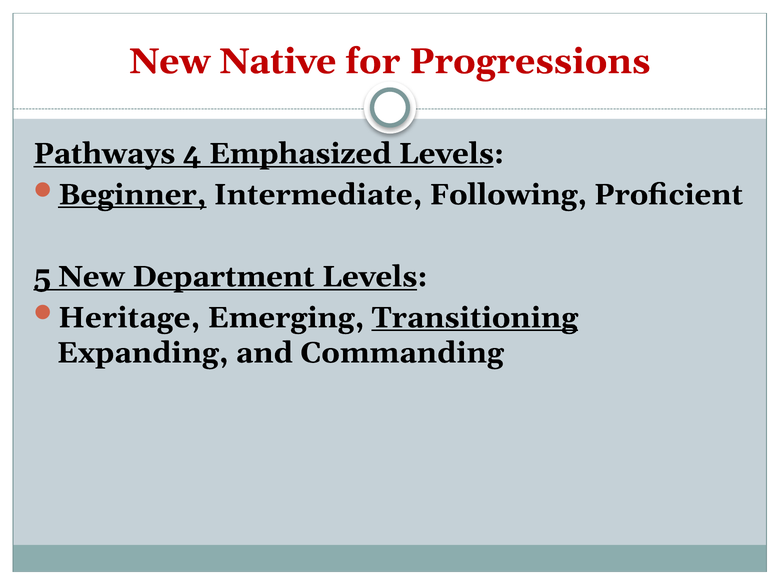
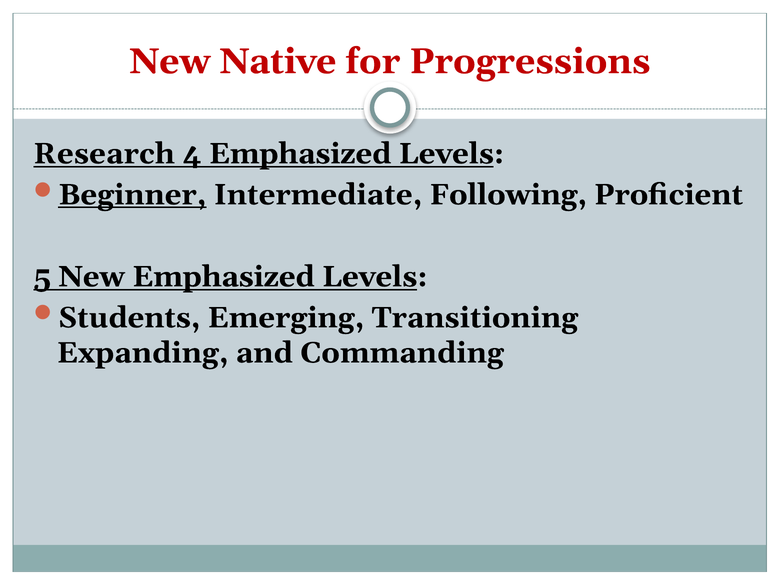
Pathways: Pathways -> Research
New Department: Department -> Emphasized
Heritage: Heritage -> Students
Transitioning underline: present -> none
